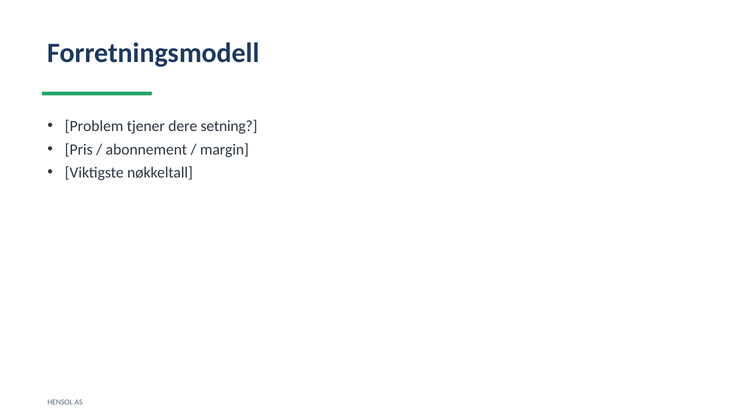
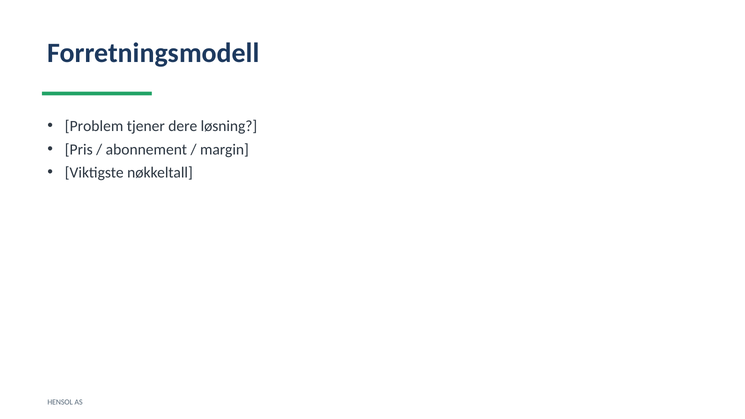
setning: setning -> løsning
